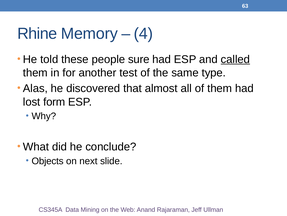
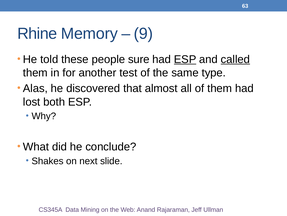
4: 4 -> 9
ESP at (185, 59) underline: none -> present
form: form -> both
Objects: Objects -> Shakes
